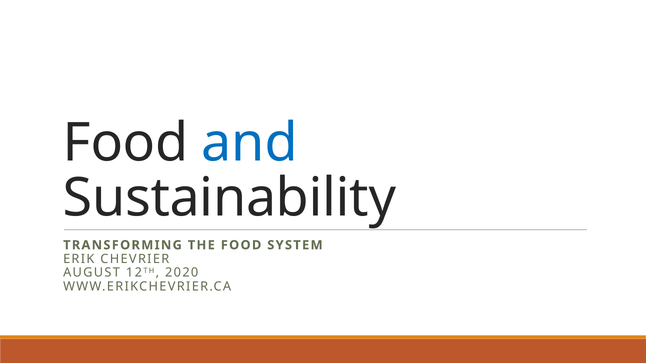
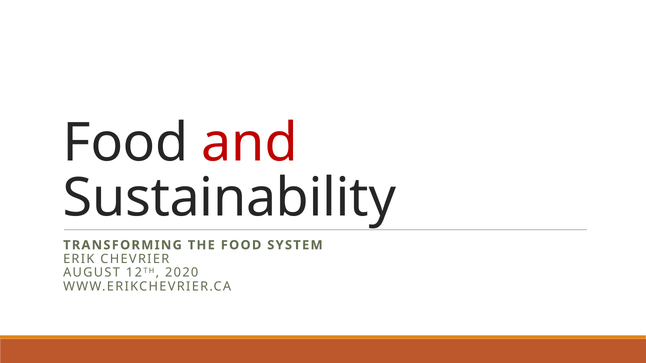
and colour: blue -> red
